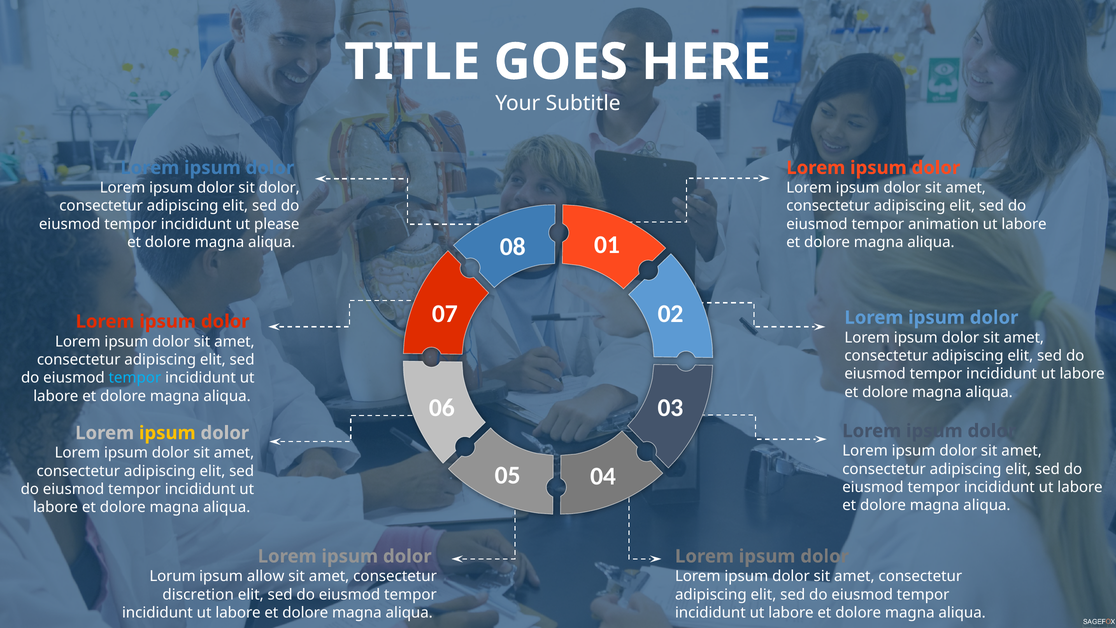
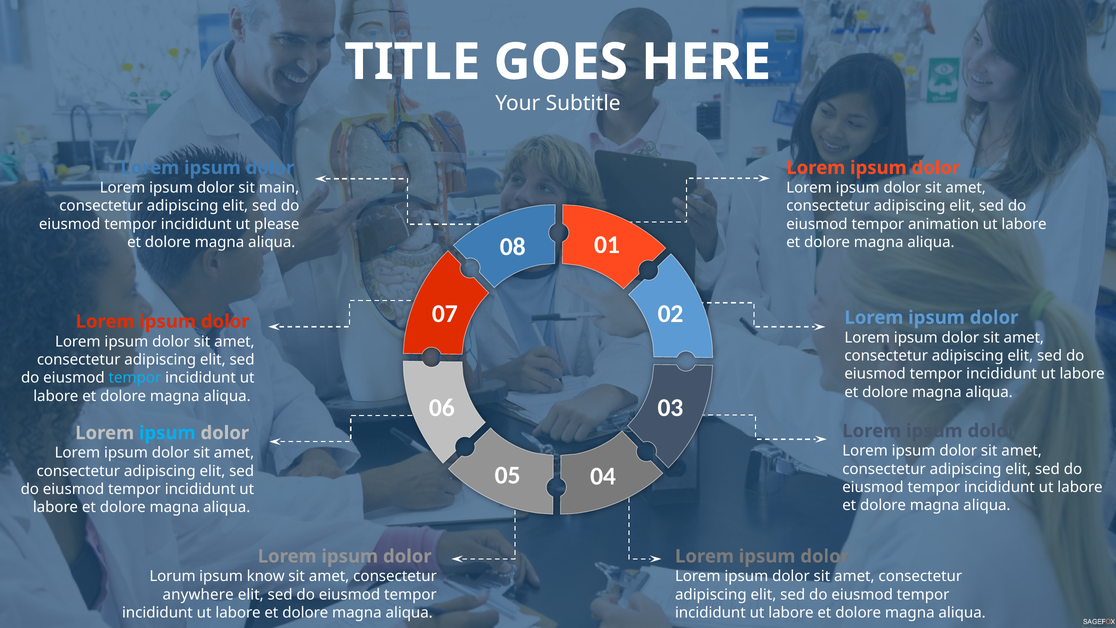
sit dolor: dolor -> main
ipsum at (167, 433) colour: yellow -> light blue
allow: allow -> know
discretion: discretion -> anywhere
